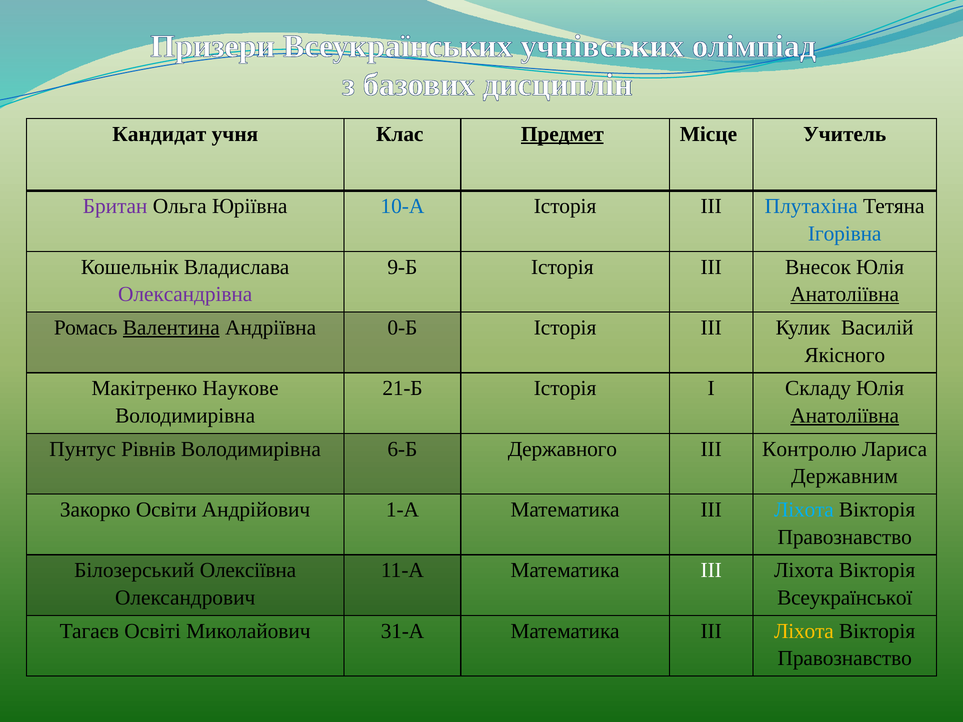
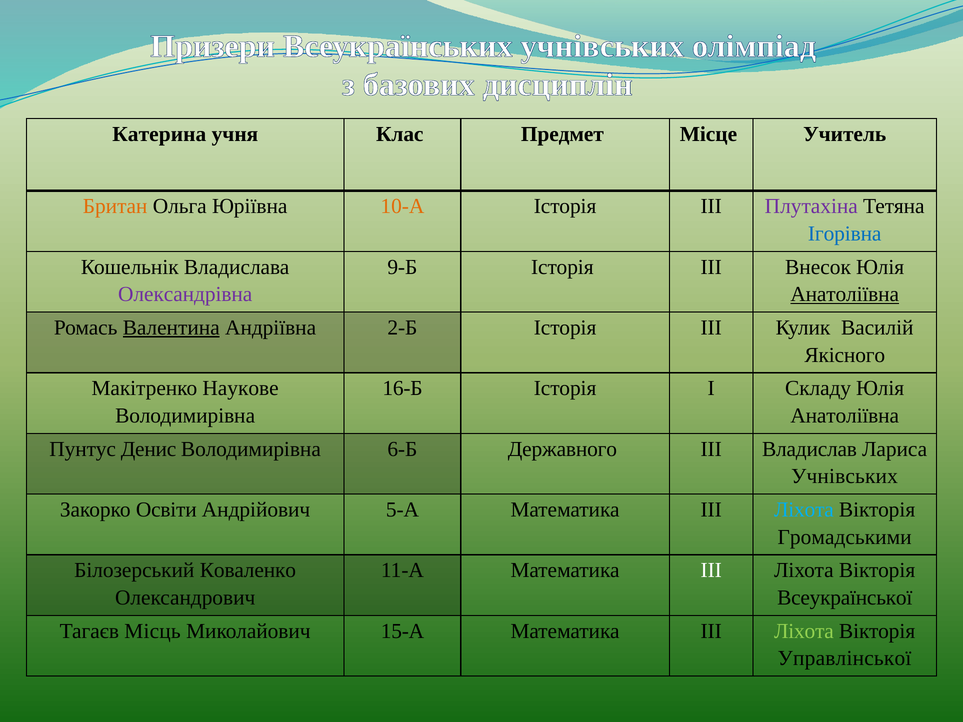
Кандидат: Кандидат -> Катерина
Предмет underline: present -> none
Британ colour: purple -> orange
10-А colour: blue -> orange
Плутахіна colour: blue -> purple
0-Б: 0-Б -> 2-Б
21-Б: 21-Б -> 16-Б
Анатоліївна at (845, 416) underline: present -> none
Рівнів: Рівнів -> Денис
Контролю: Контролю -> Владислав
Державним at (845, 476): Державним -> Учнівських
1-А: 1-А -> 5-А
Правознавство at (845, 537): Правознавство -> Громадськими
Олексіївна: Олексіївна -> Коваленко
Освіті: Освіті -> Місць
31-А: 31-А -> 15-А
Ліхота at (804, 631) colour: yellow -> light green
Правознавство at (845, 659): Правознавство -> Управлінської
